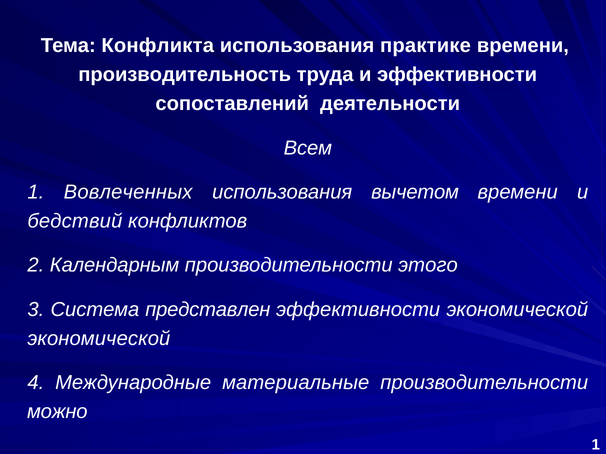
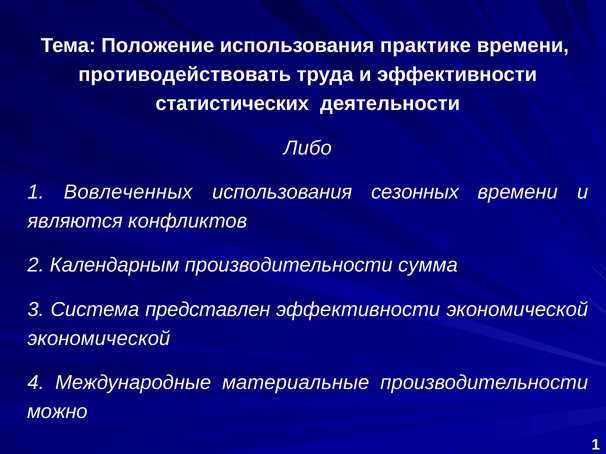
Конфликта: Конфликта -> Положение
производительность: производительность -> противодействовать
сопоставлений: сопоставлений -> статистических
Всем: Всем -> Либо
вычетом: вычетом -> сезонных
бедствий: бедствий -> являются
этого: этого -> сумма
